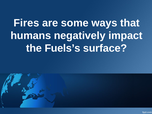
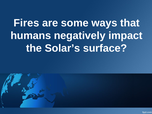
Fuels’s: Fuels’s -> Solar’s
